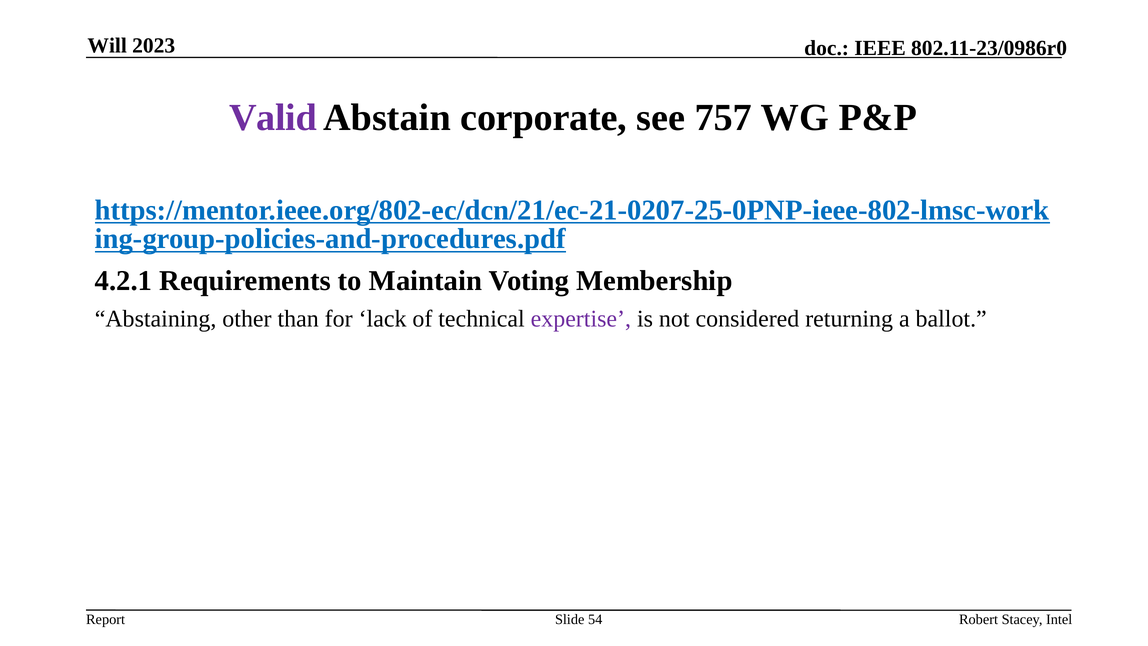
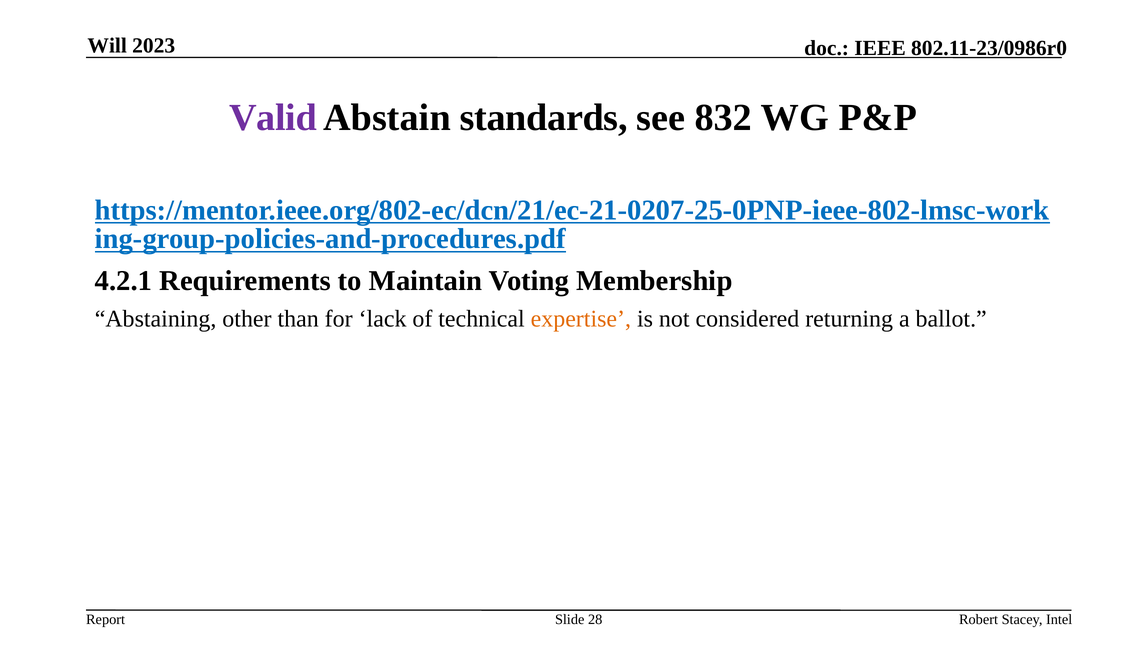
corporate: corporate -> standards
757: 757 -> 832
expertise colour: purple -> orange
54: 54 -> 28
